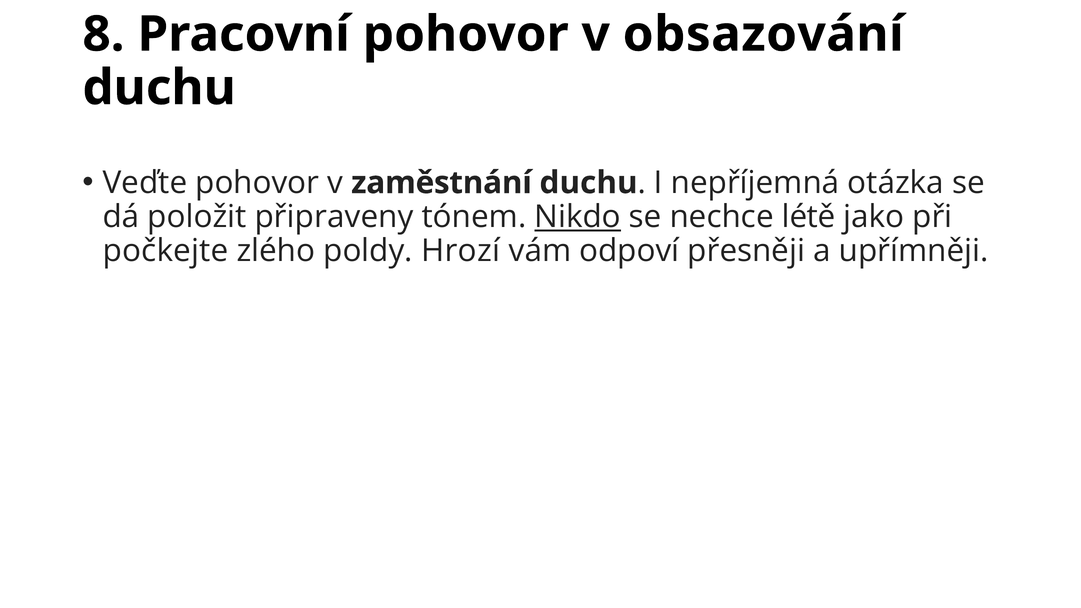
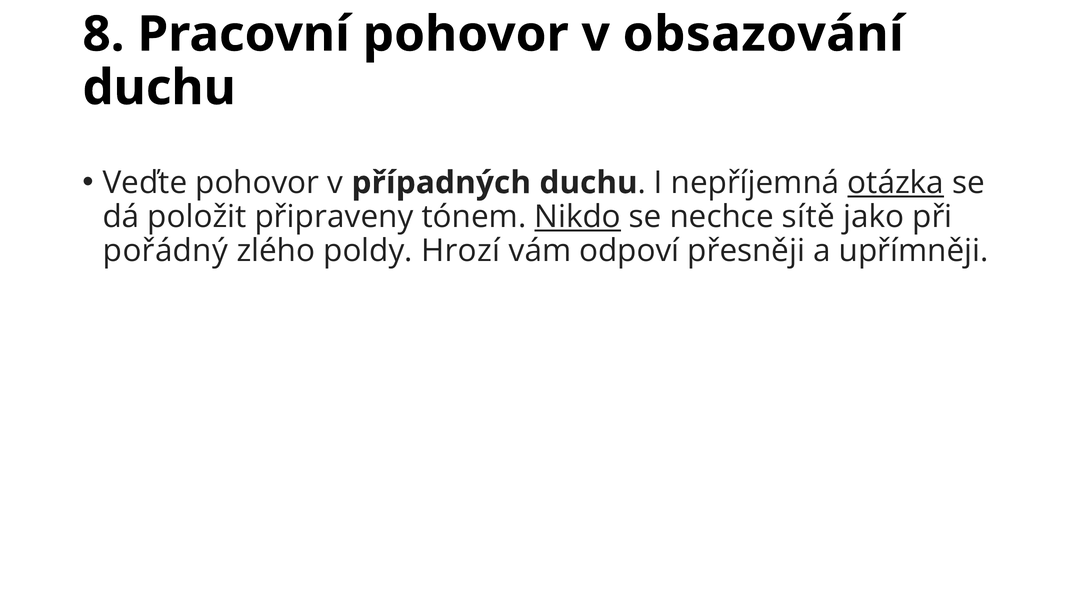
zaměstnání: zaměstnání -> případných
otázka underline: none -> present
létě: létě -> sítě
počkejte: počkejte -> pořádný
